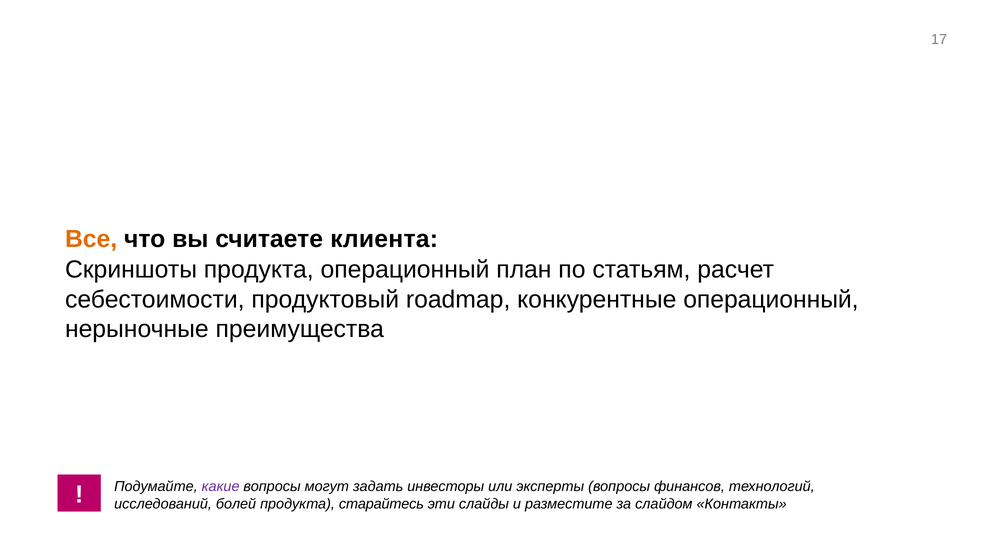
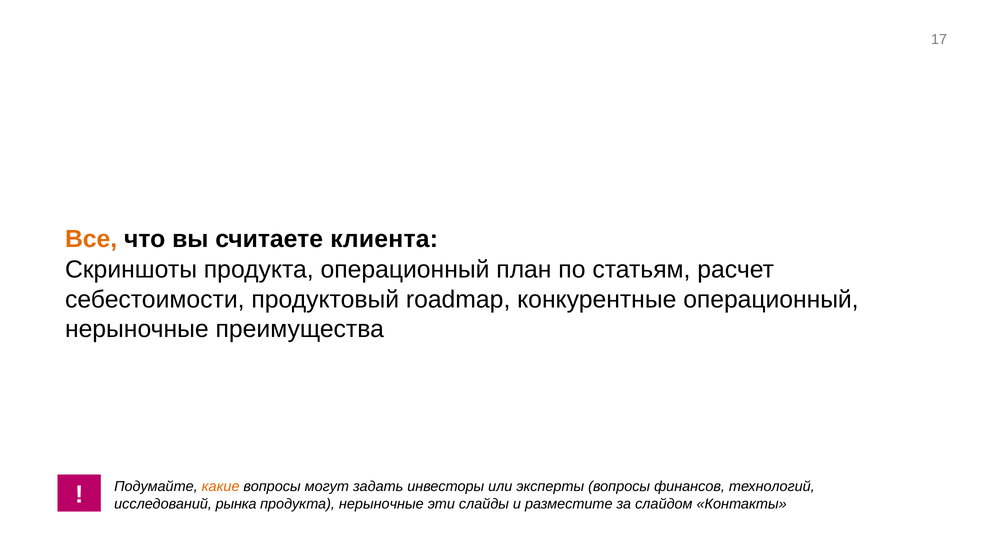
какие colour: purple -> orange
болей: болей -> рынка
продукта старайтесь: старайтесь -> нерыночные
